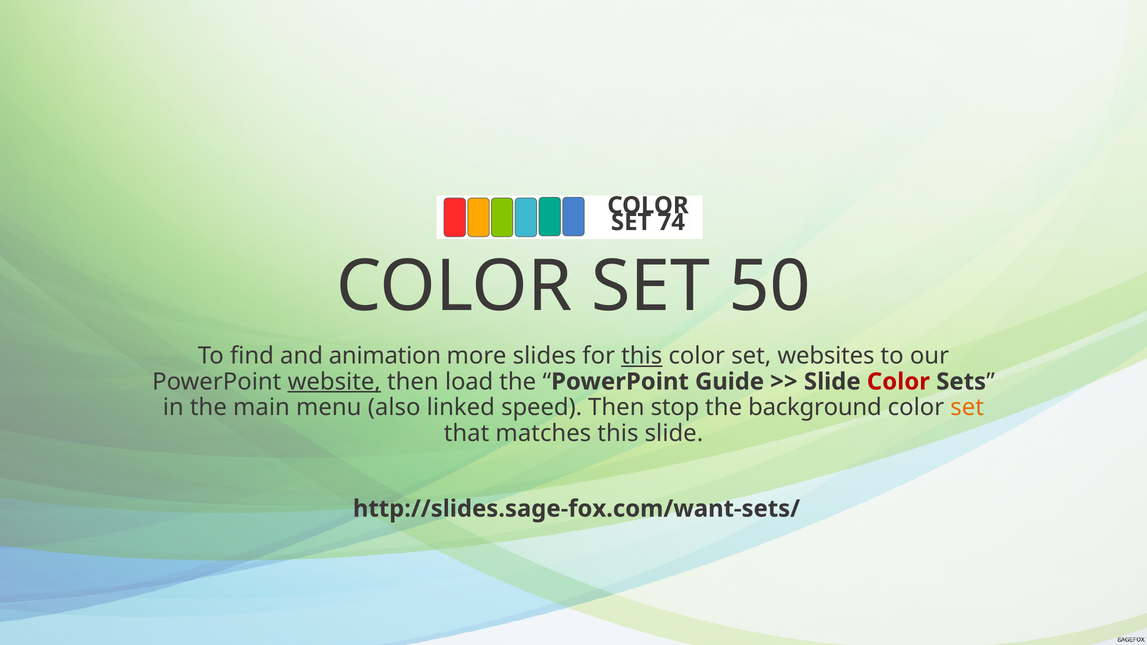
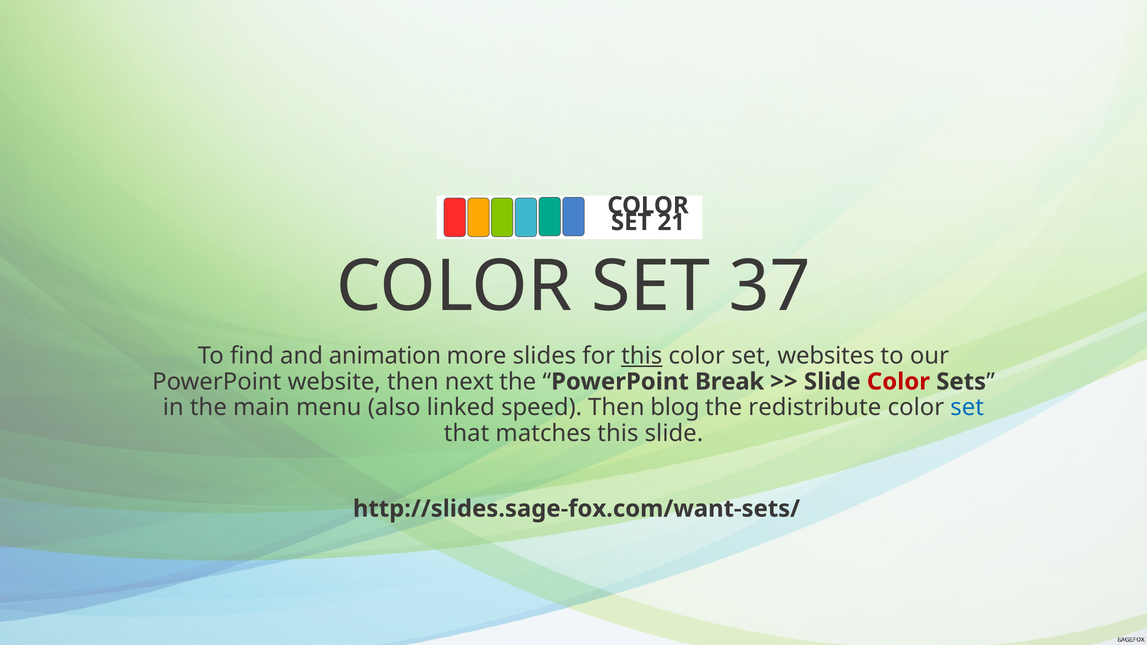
74: 74 -> 21
50: 50 -> 37
website underline: present -> none
load: load -> next
Guide: Guide -> Break
stop: stop -> blog
background: background -> redistribute
set at (967, 408) colour: orange -> blue
